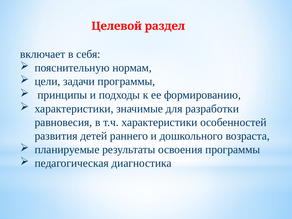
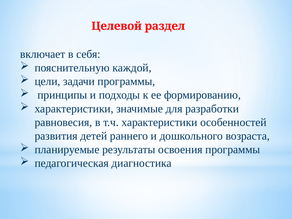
нормам: нормам -> каждой
